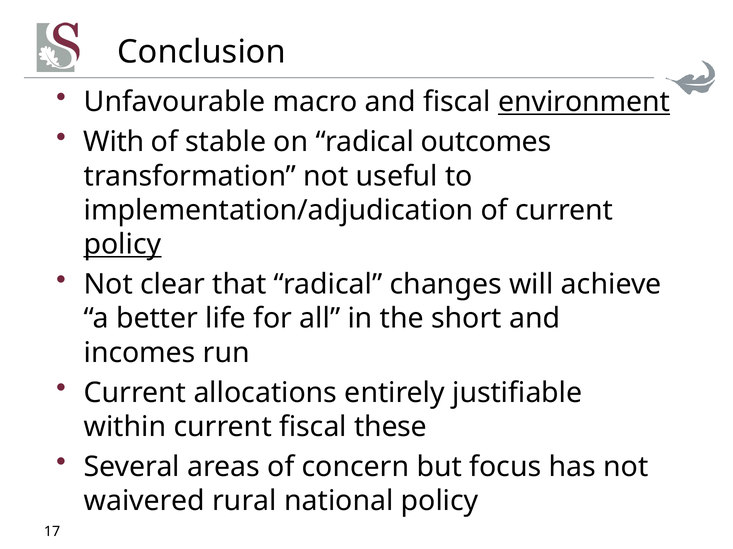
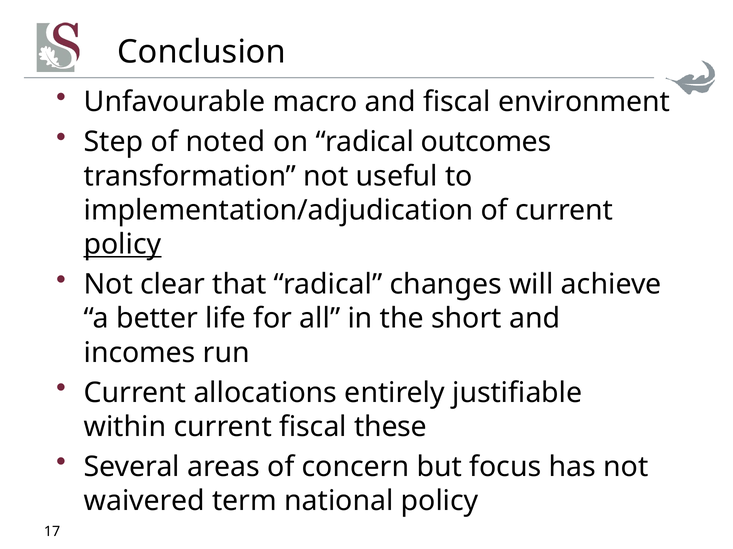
environment underline: present -> none
With: With -> Step
stable: stable -> noted
rural: rural -> term
